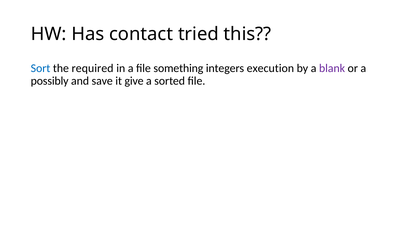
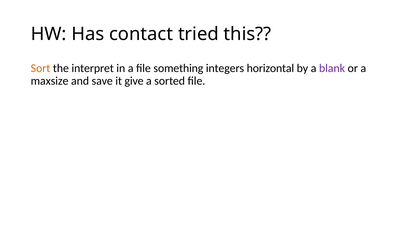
Sort colour: blue -> orange
required: required -> interpret
execution: execution -> horizontal
possibly: possibly -> maxsize
